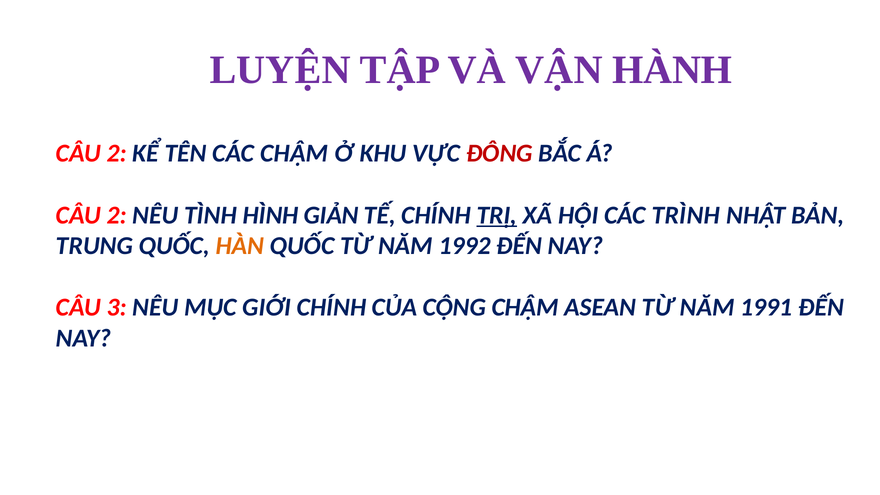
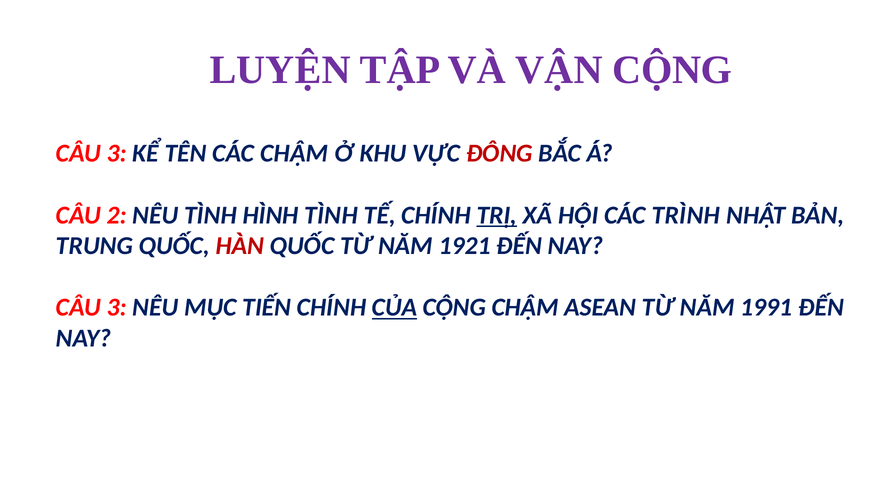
VẬN HÀNH: HÀNH -> CỘNG
2 at (117, 153): 2 -> 3
HÌNH GIẢN: GIẢN -> TÌNH
HÀN colour: orange -> red
1992: 1992 -> 1921
GIỚI: GIỚI -> TIẾN
CỦA underline: none -> present
